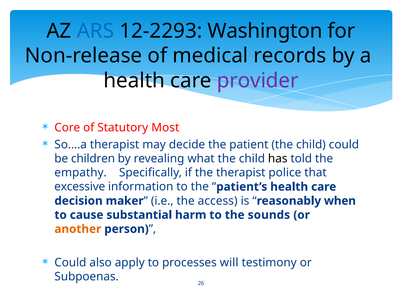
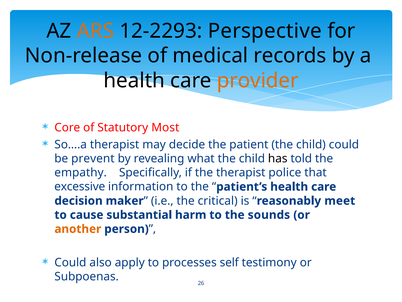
ARS colour: blue -> orange
Washington: Washington -> Perspective
provider colour: purple -> orange
children: children -> prevent
access: access -> critical
when: when -> meet
will: will -> self
